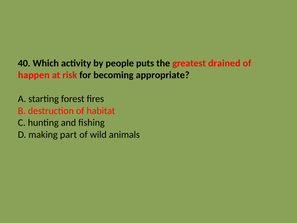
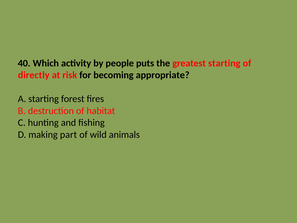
greatest drained: drained -> starting
happen: happen -> directly
